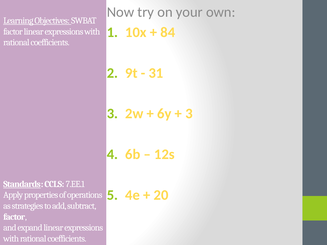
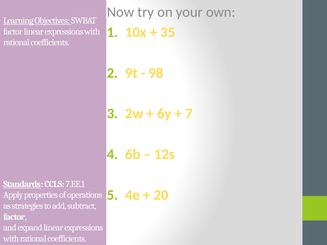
84: 84 -> 35
31: 31 -> 98
3 at (189, 114): 3 -> 7
